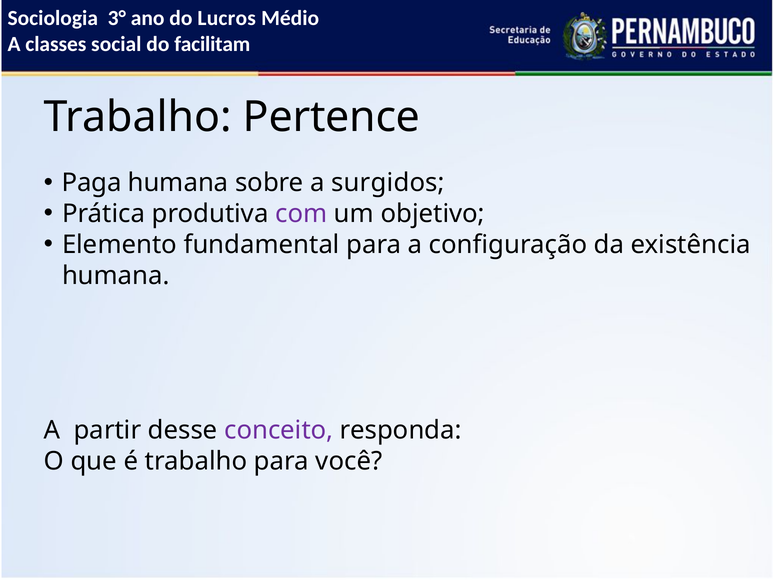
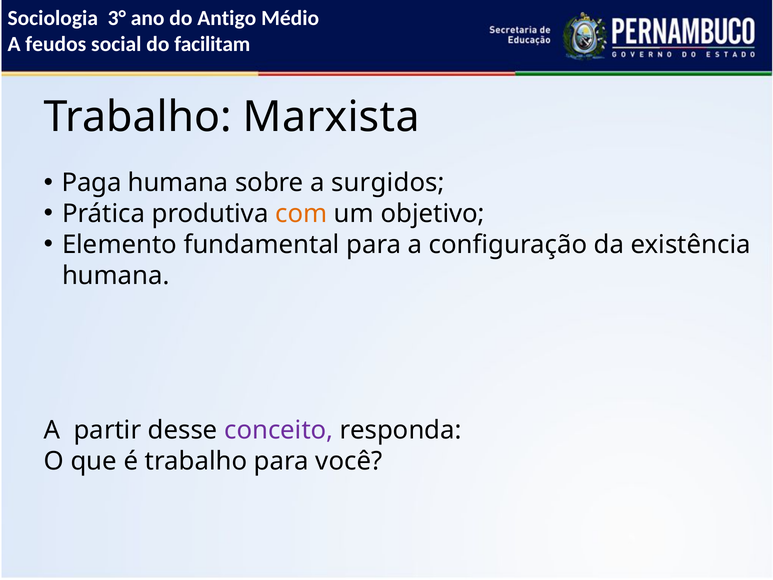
Lucros: Lucros -> Antigo
classes: classes -> feudos
Pertence: Pertence -> Marxista
com colour: purple -> orange
